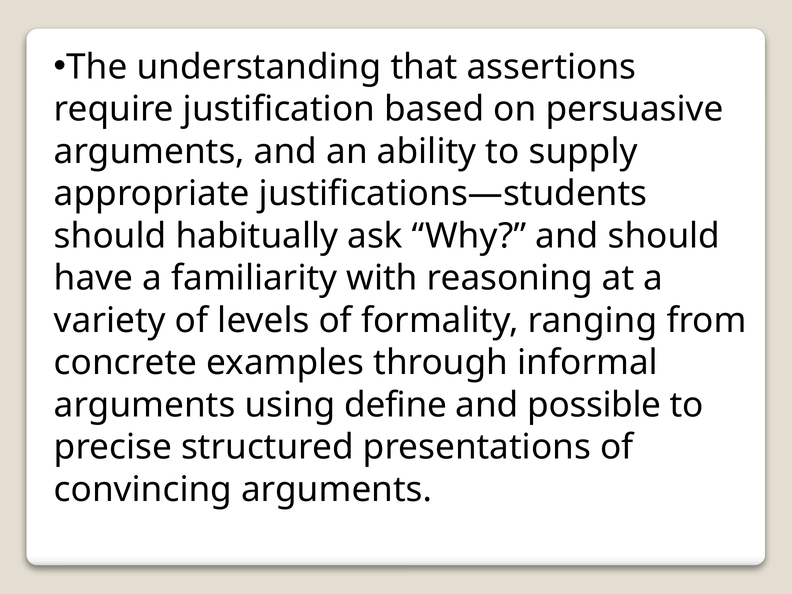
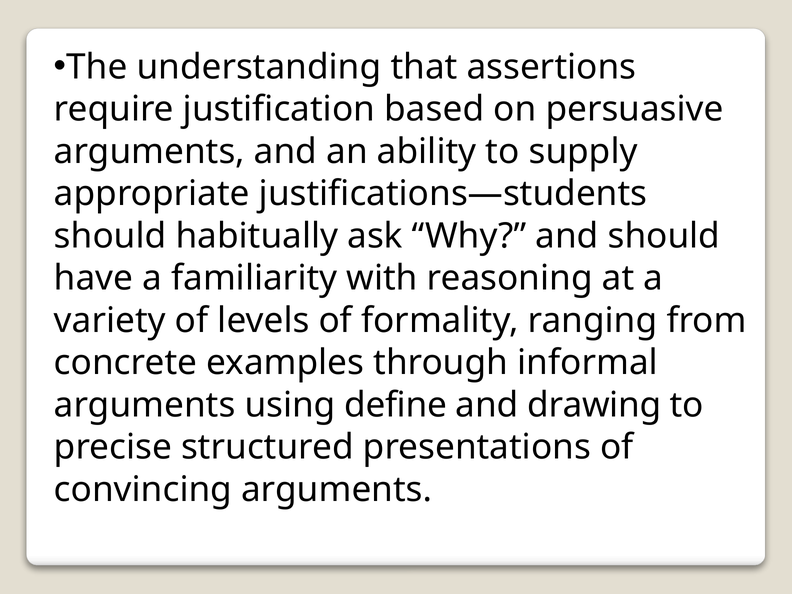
possible: possible -> drawing
